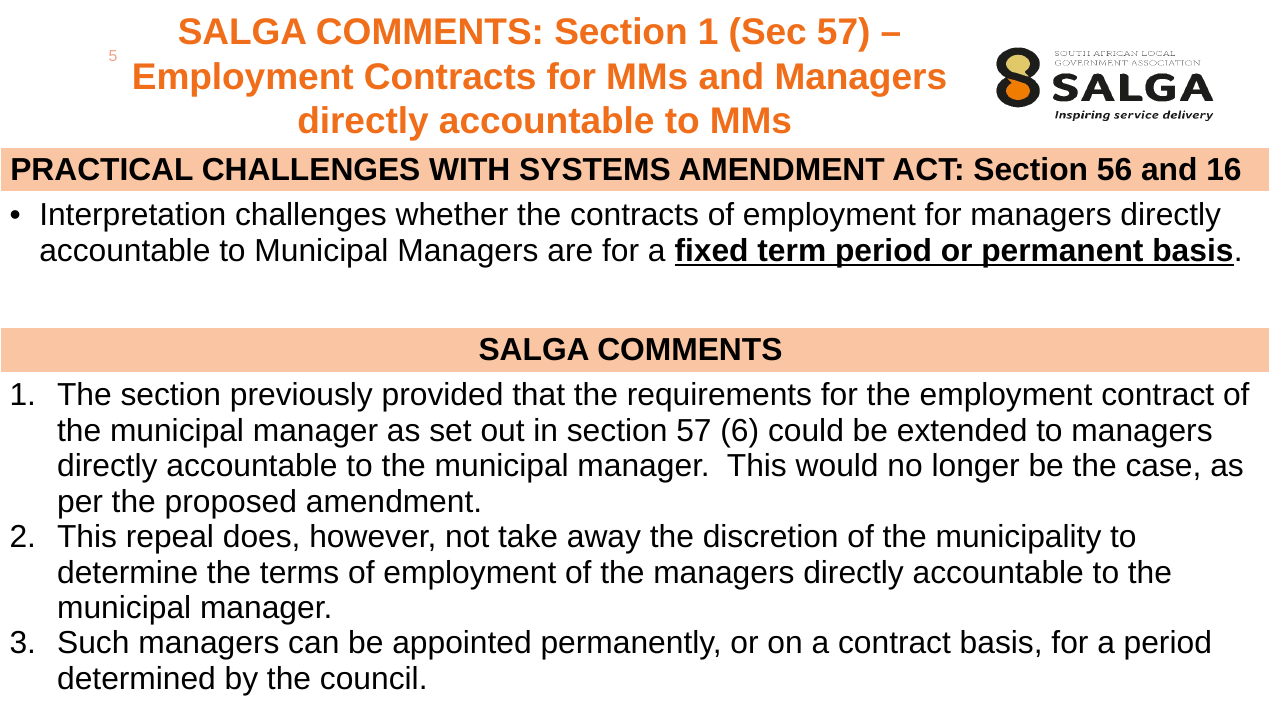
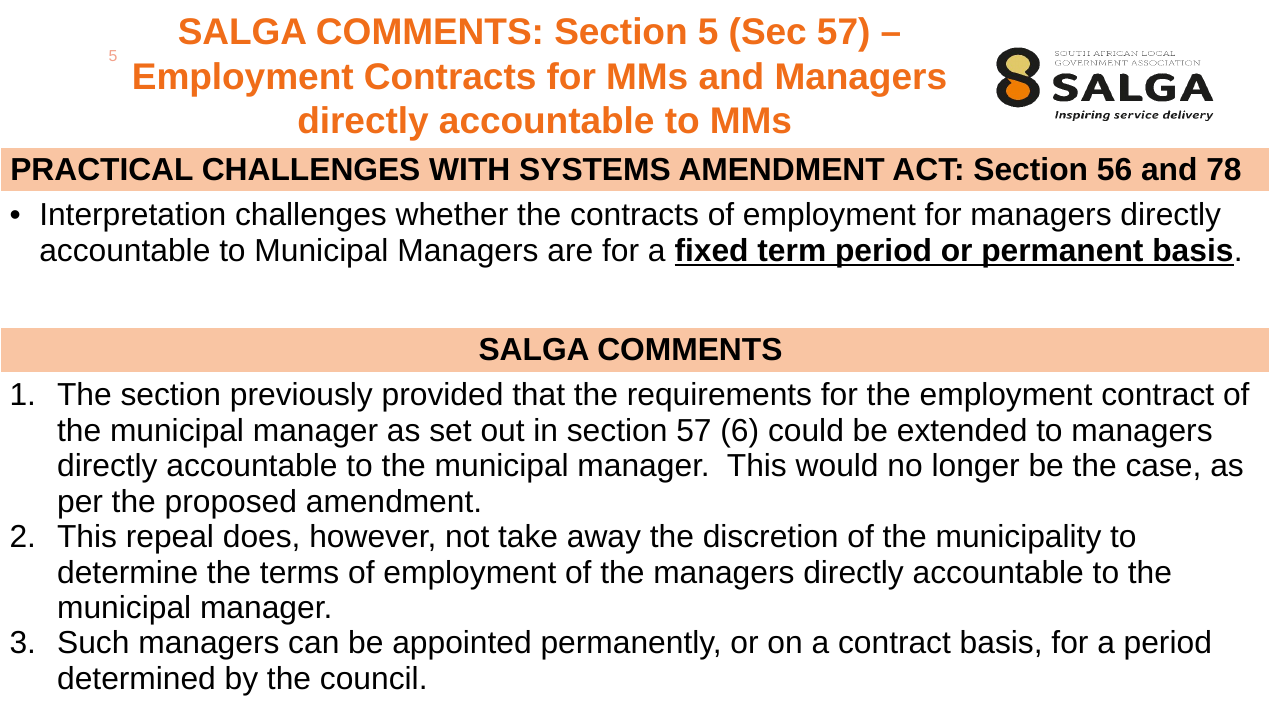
Section 1: 1 -> 5
16: 16 -> 78
